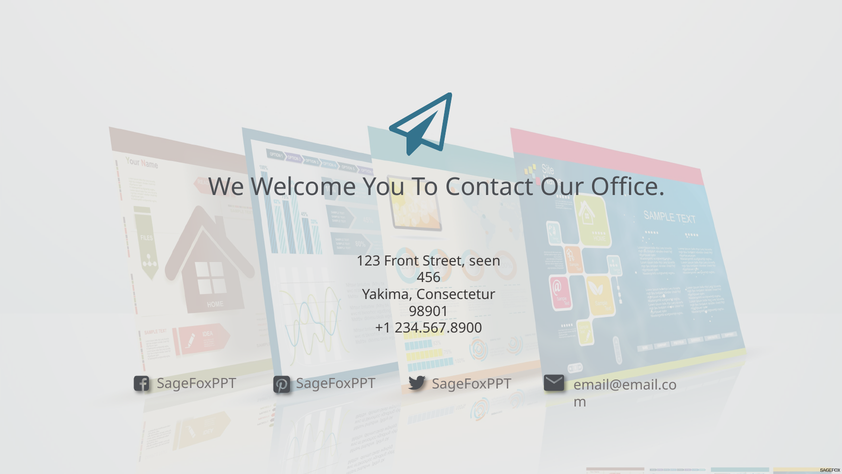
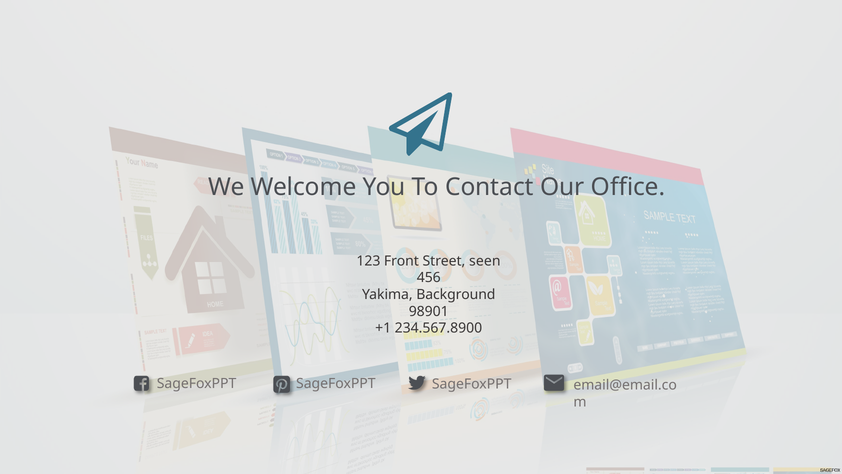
Consectetur: Consectetur -> Background
